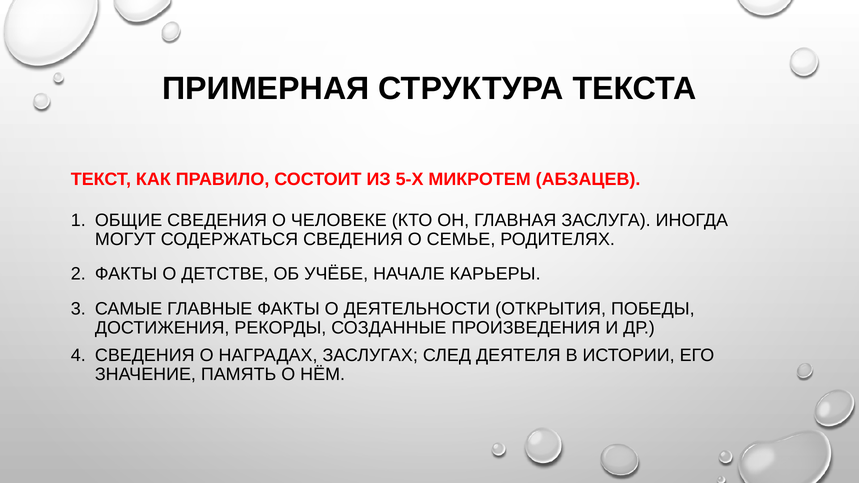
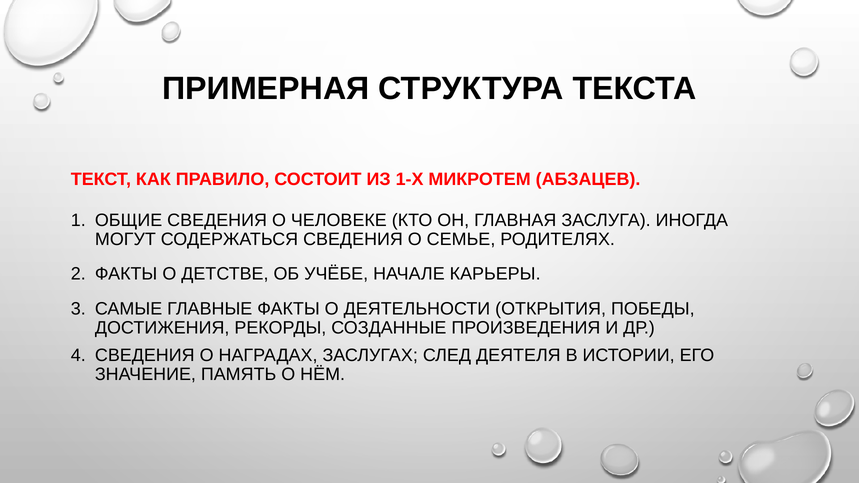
5-Х: 5-Х -> 1-Х
